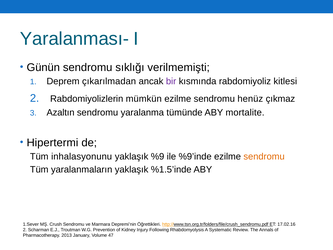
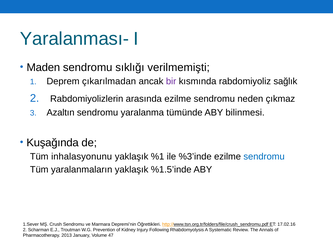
Günün: Günün -> Maden
kitlesi: kitlesi -> sağlık
mümkün: mümkün -> arasında
henüz: henüz -> neden
mortalite: mortalite -> bilinmesi
Hipertermi: Hipertermi -> Kuşağında
%9: %9 -> %1
%9’inde: %9’inde -> %3’inde
sendromu at (264, 156) colour: orange -> blue
